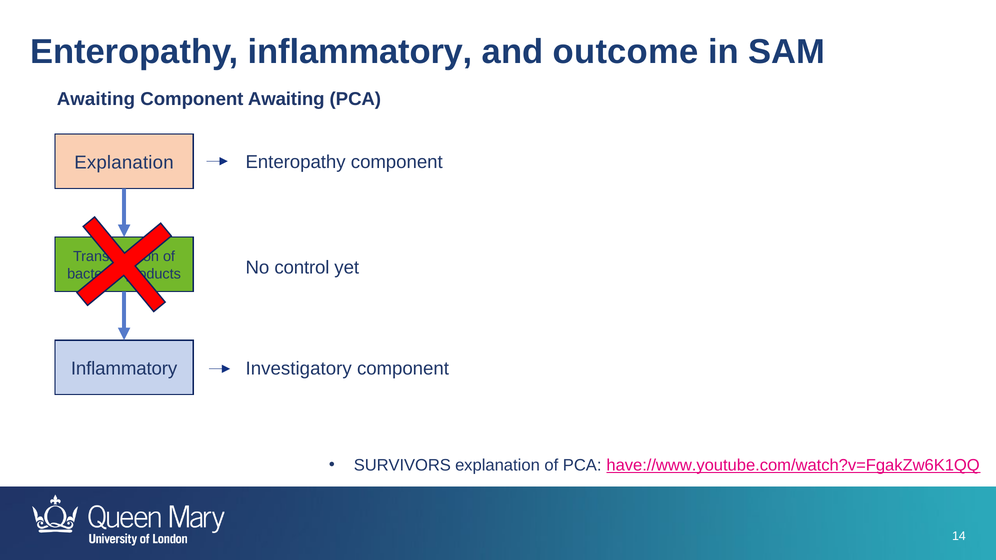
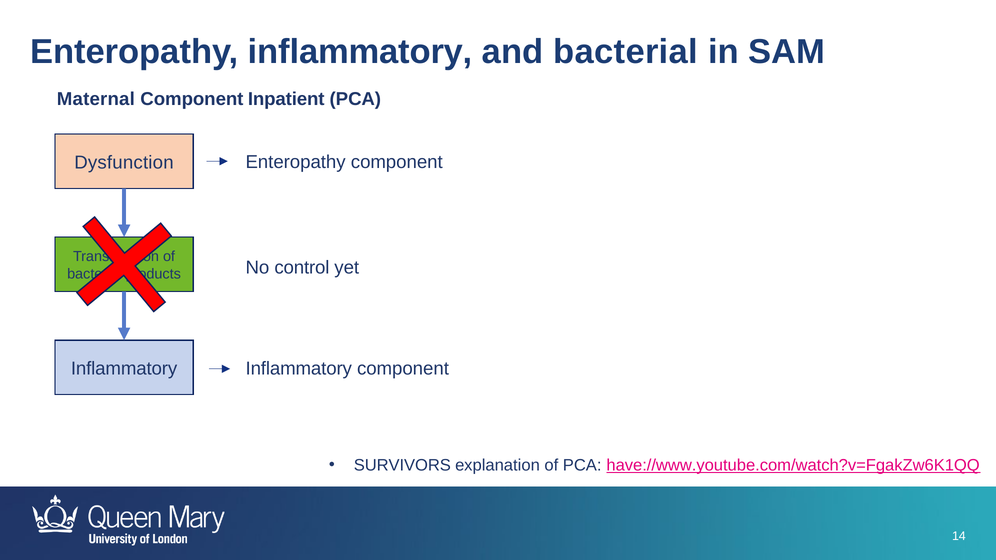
and outcome: outcome -> bacterial
Awaiting at (96, 99): Awaiting -> Maternal
Component Awaiting: Awaiting -> Inpatient
Explanation at (124, 163): Explanation -> Dysfunction
Investigatory at (299, 369): Investigatory -> Inflammatory
